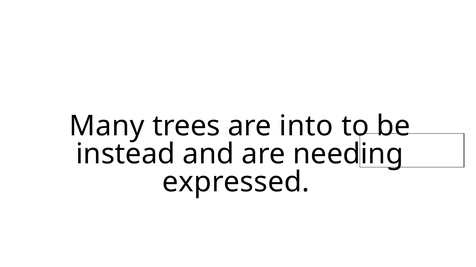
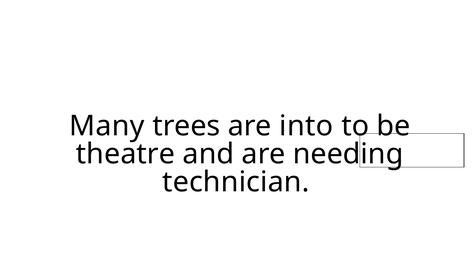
instead: instead -> theatre
expressed: expressed -> technician
